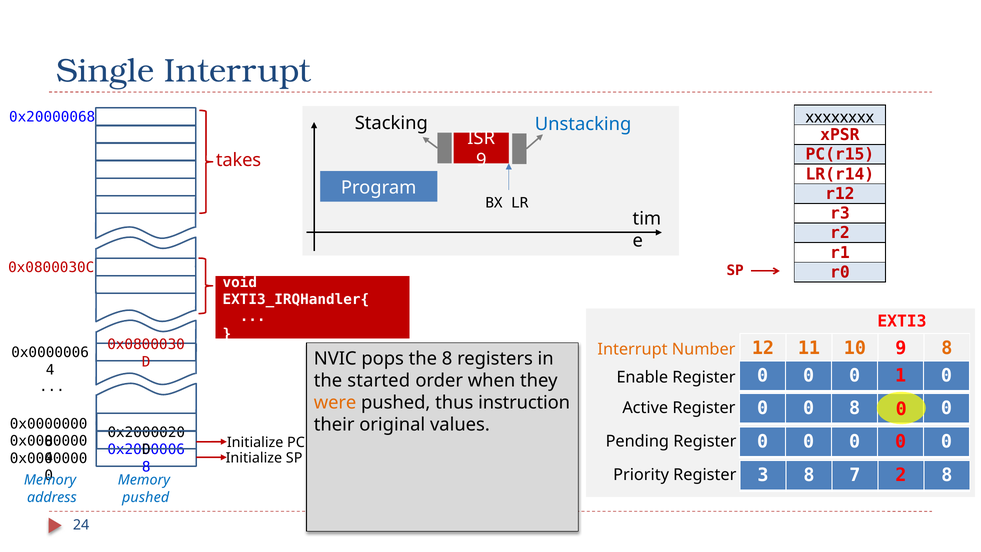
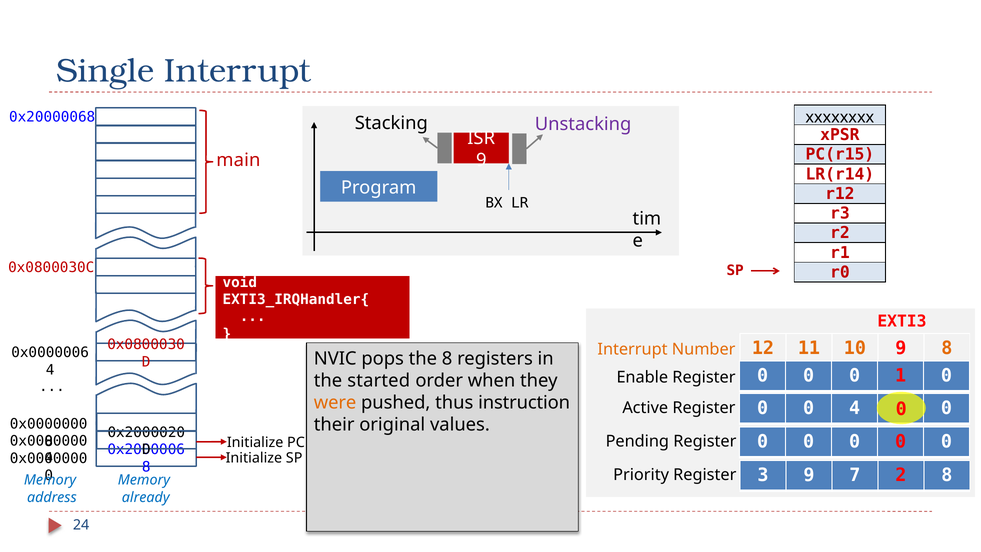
Unstacking colour: blue -> purple
takes: takes -> main
0 8: 8 -> 4
3 8: 8 -> 9
pushed at (146, 497): pushed -> already
